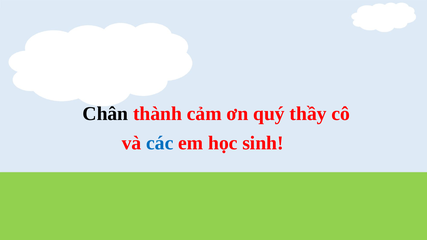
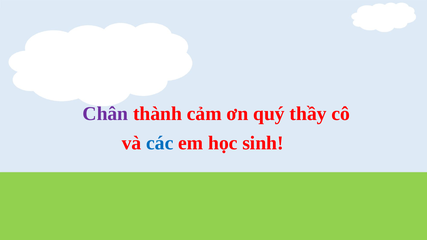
Chân colour: black -> purple
